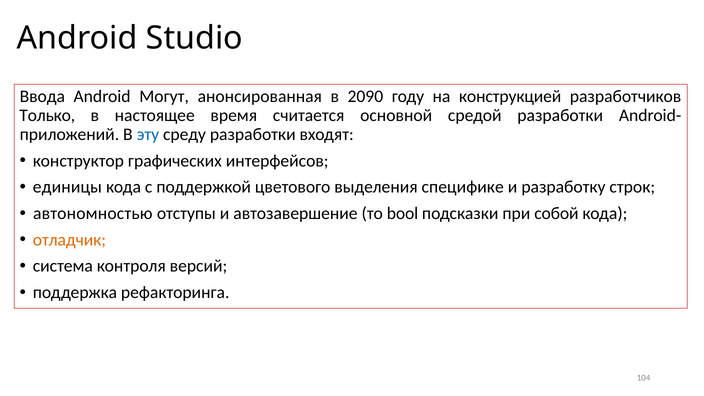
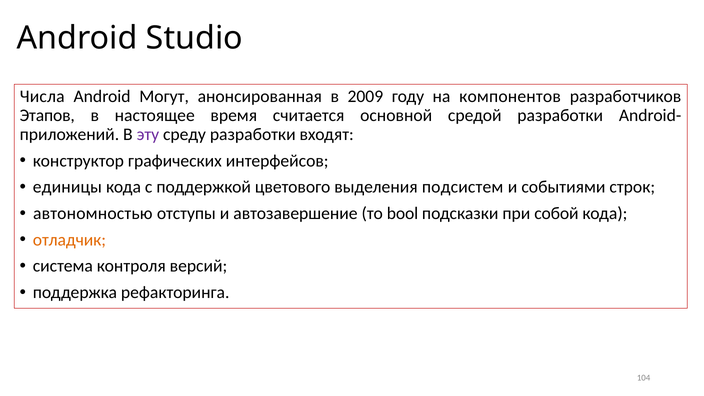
Ввода: Ввода -> Числа
2090: 2090 -> 2009
конструкцией: конструкцией -> компонентов
Только: Только -> Этапов
эту colour: blue -> purple
специфике: специфике -> подсистем
разработку: разработку -> событиями
